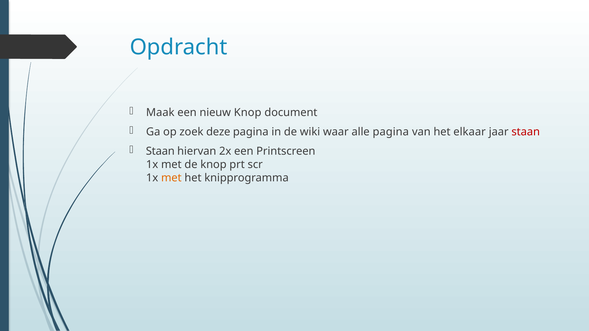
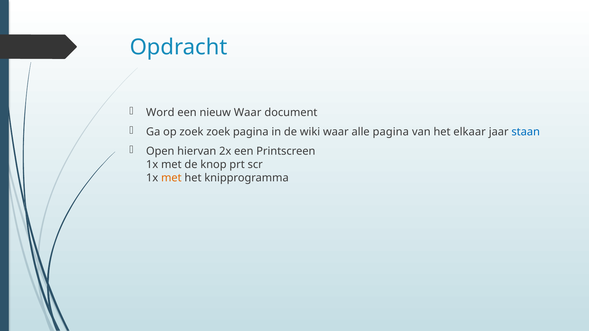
Maak: Maak -> Word
nieuw Knop: Knop -> Waar
zoek deze: deze -> zoek
staan at (526, 132) colour: red -> blue
Staan at (160, 151): Staan -> Open
